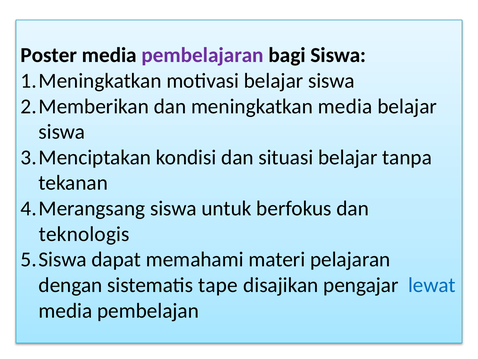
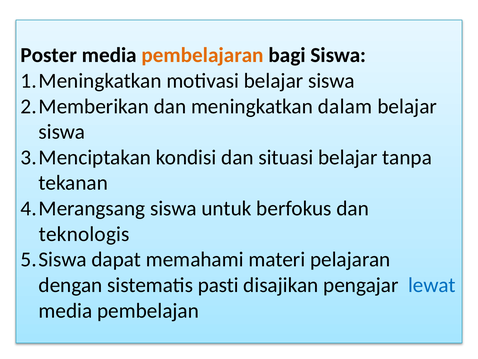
pembelajaran colour: purple -> orange
meningkatkan media: media -> dalam
tape: tape -> pasti
